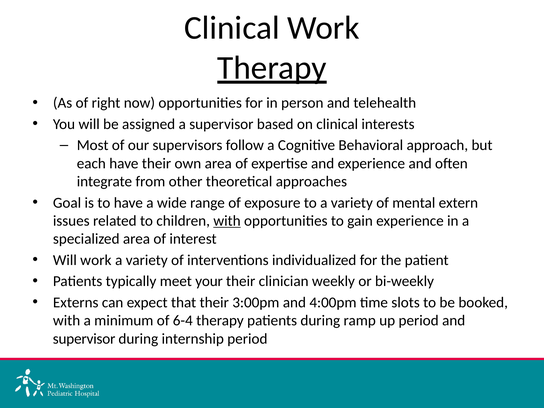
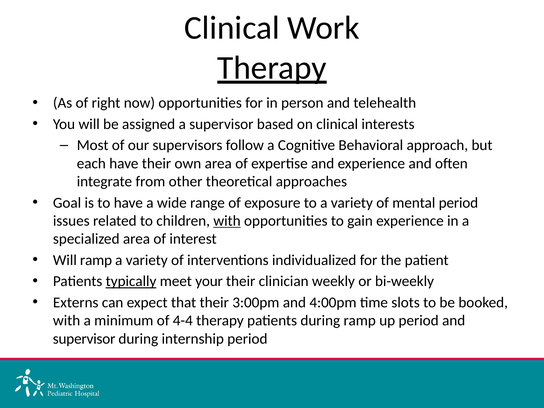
mental extern: extern -> period
Will work: work -> ramp
typically underline: none -> present
6-4: 6-4 -> 4-4
